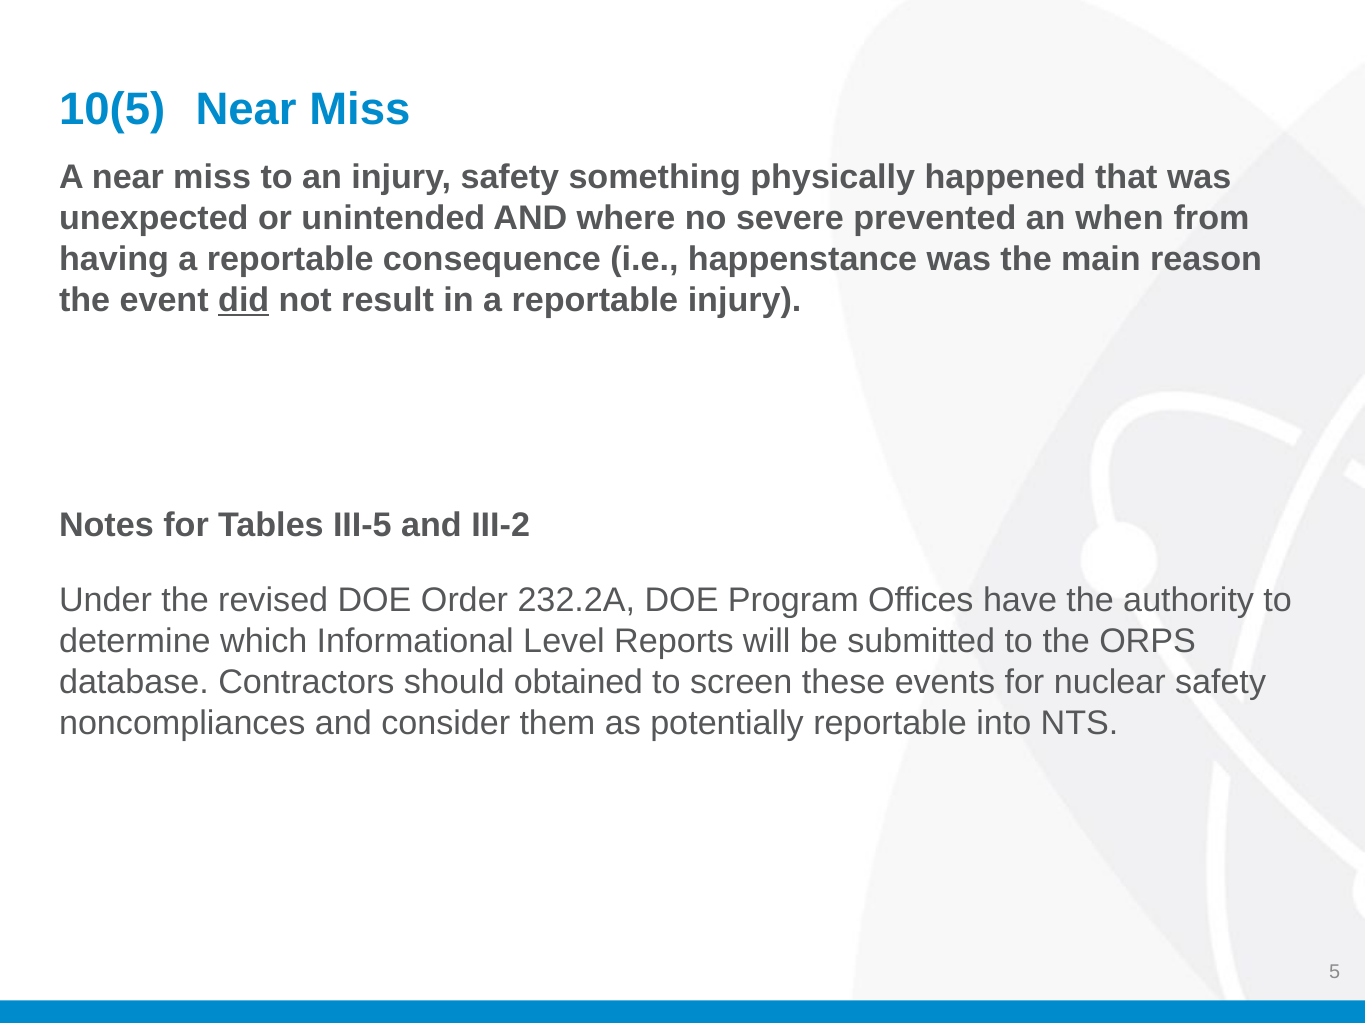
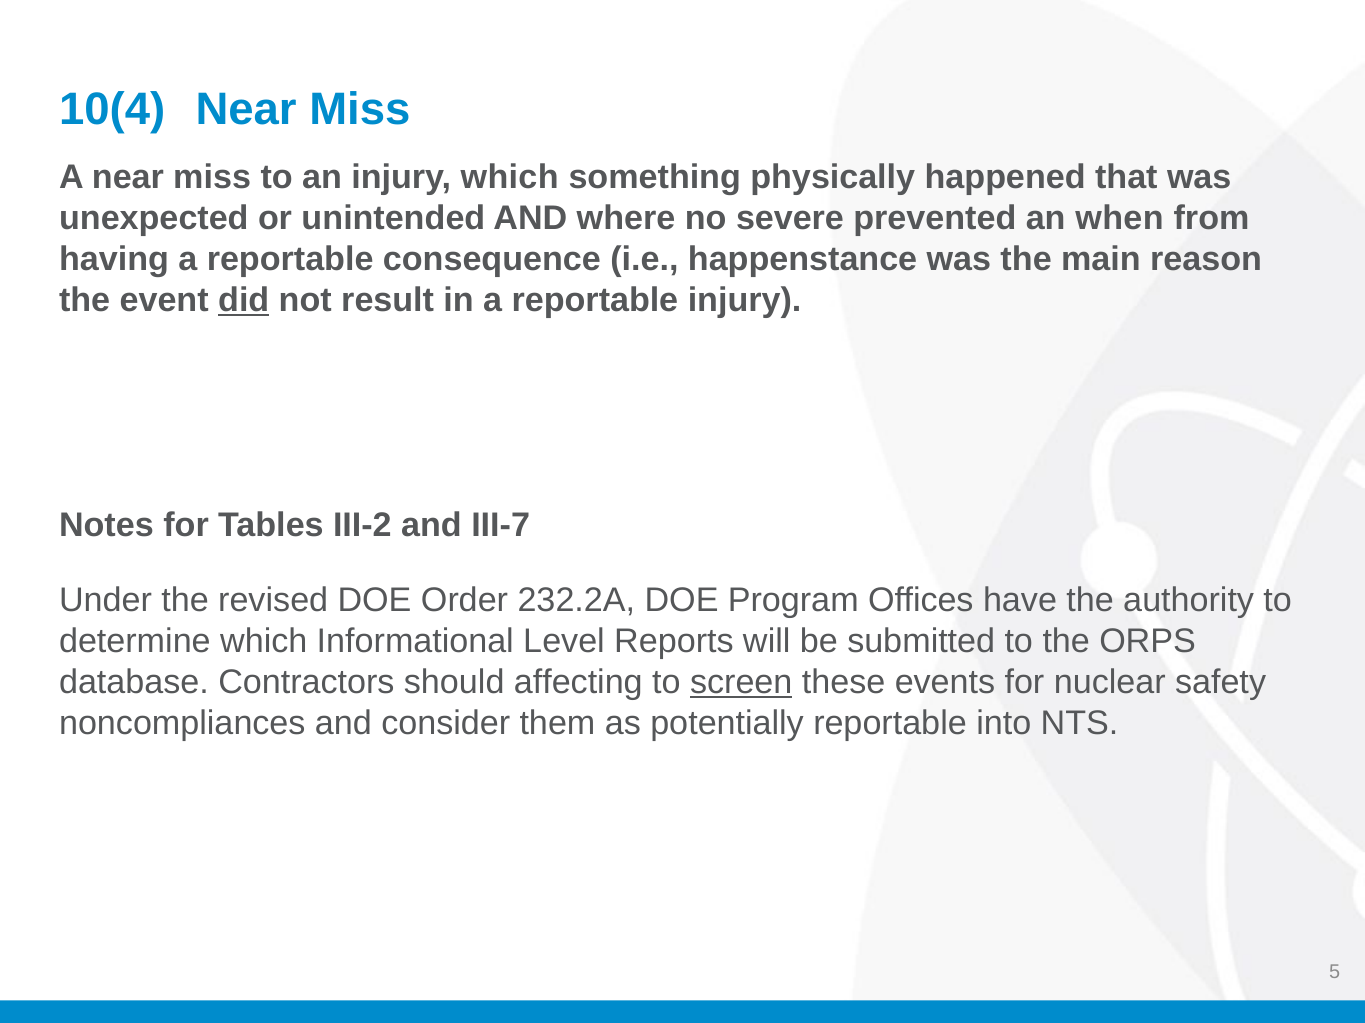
10(5: 10(5 -> 10(4
injury safety: safety -> which
III-5: III-5 -> III-2
III-2: III-2 -> III-7
obtained: obtained -> affecting
screen underline: none -> present
